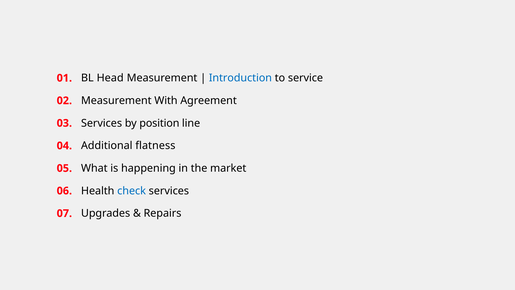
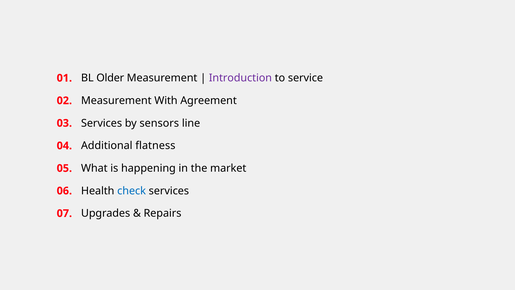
Head: Head -> Older
Introduction colour: blue -> purple
position: position -> sensors
